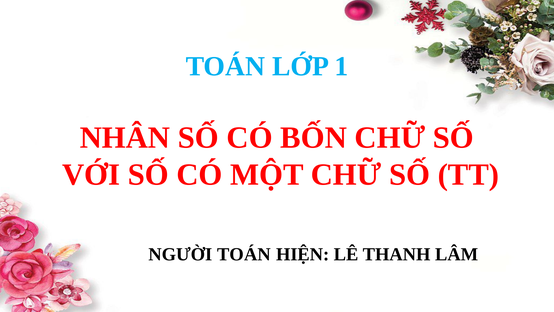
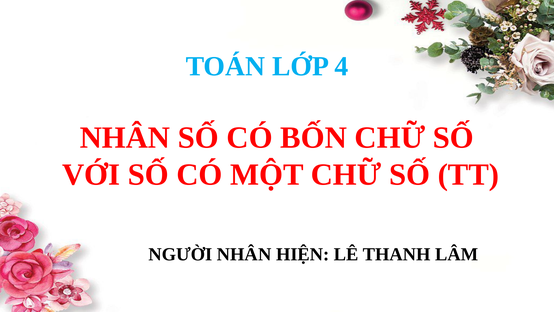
1: 1 -> 4
NGƯỜI TOÁN: TOÁN -> NHÂN
